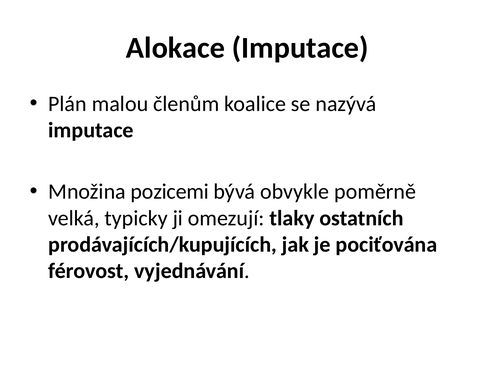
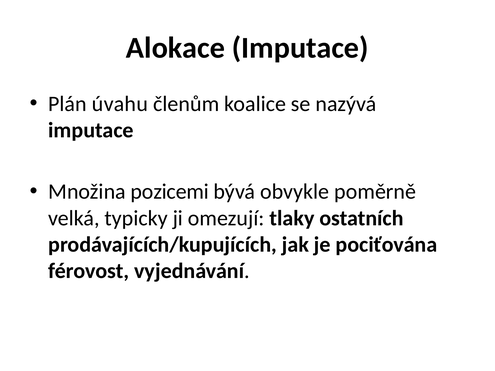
malou: malou -> úvahu
